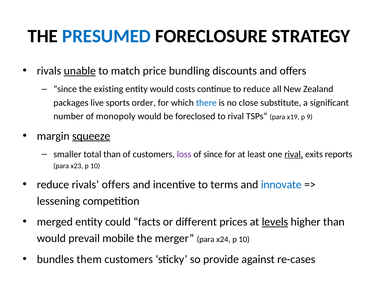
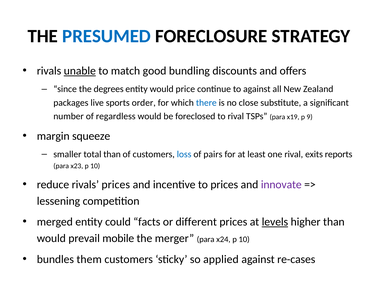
price: price -> good
existing: existing -> degrees
costs: costs -> price
to reduce: reduce -> against
monopoly: monopoly -> regardless
squeeze underline: present -> none
loss colour: purple -> blue
of since: since -> pairs
rival at (294, 154) underline: present -> none
rivals offers: offers -> prices
to terms: terms -> prices
innovate colour: blue -> purple
provide: provide -> applied
